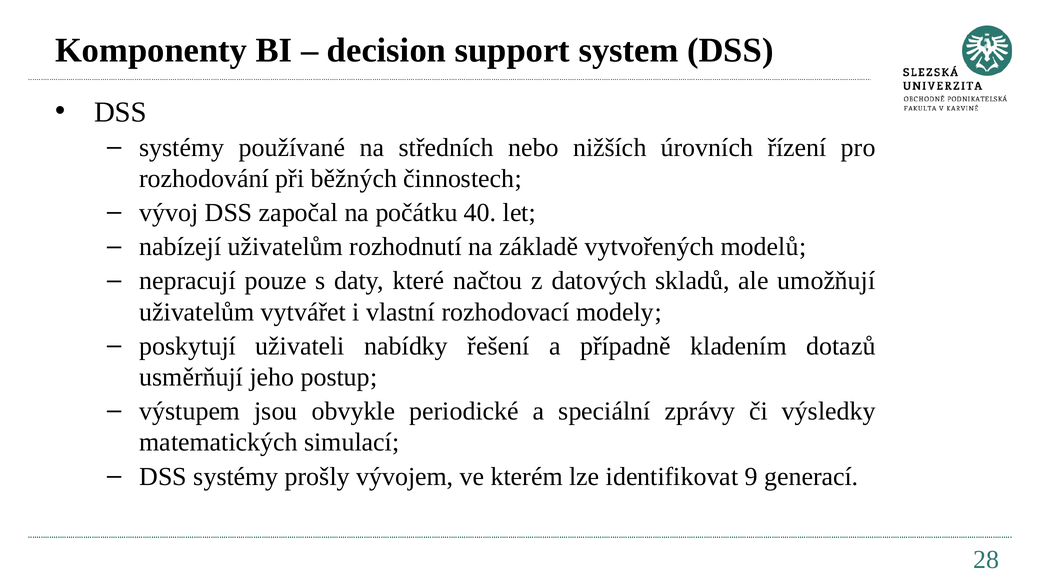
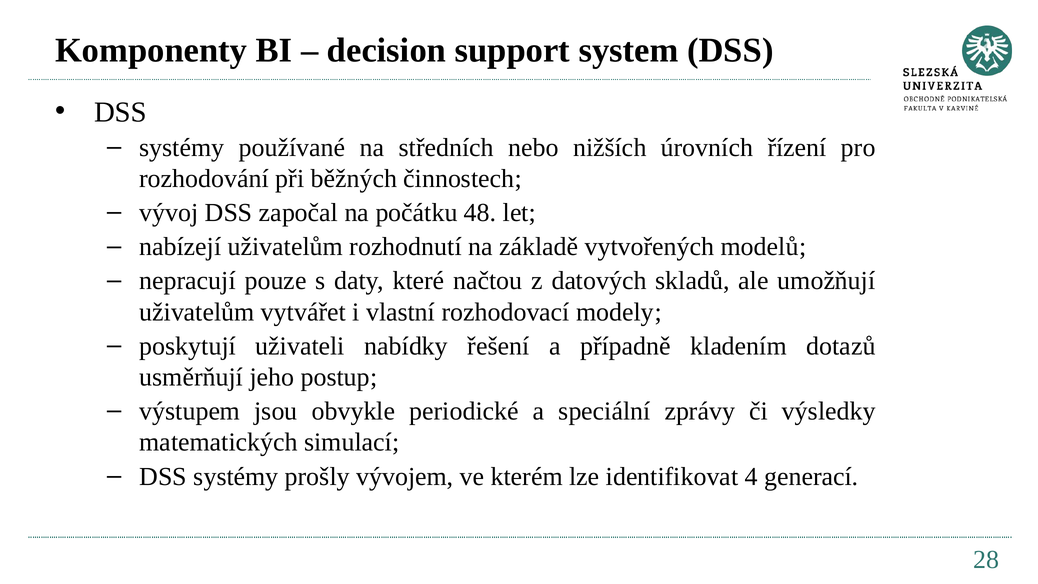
40: 40 -> 48
9: 9 -> 4
